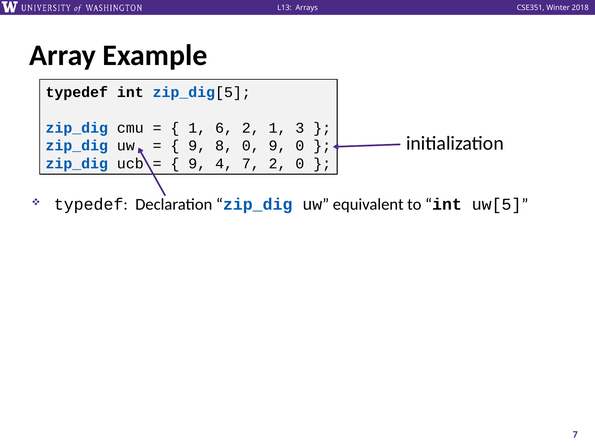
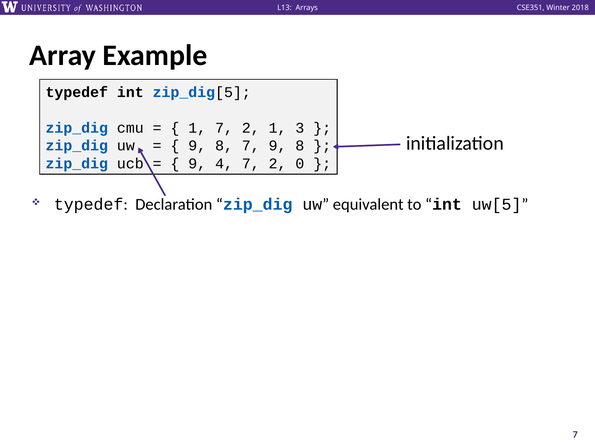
1 6: 6 -> 7
8 0: 0 -> 7
0 at (300, 146): 0 -> 8
